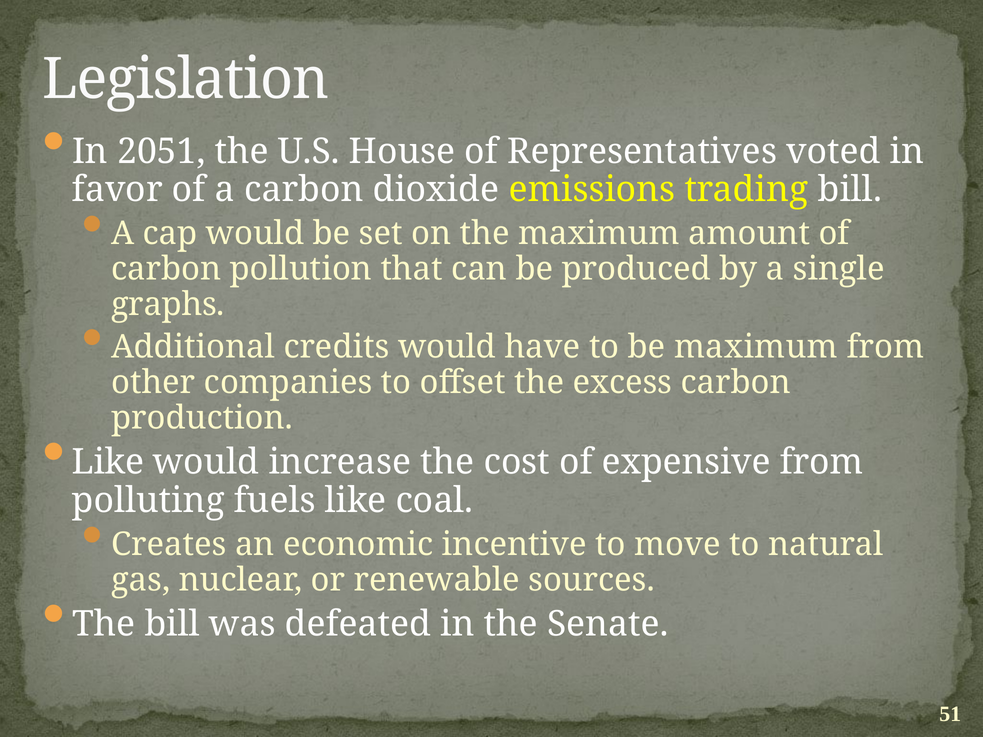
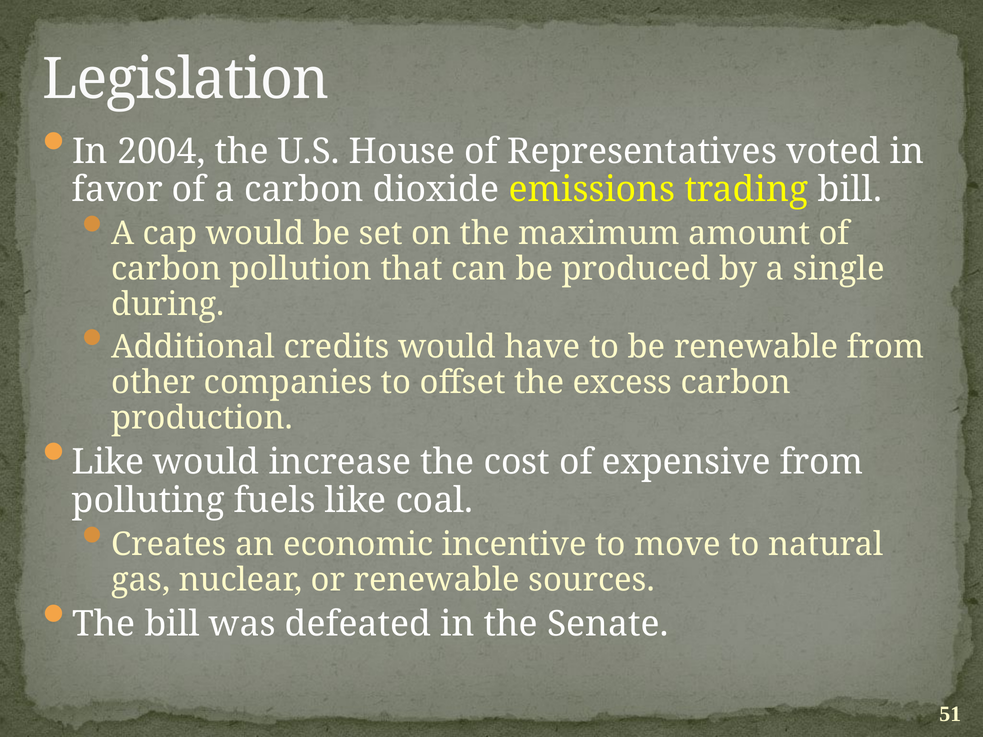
2051: 2051 -> 2004
graphs: graphs -> during
be maximum: maximum -> renewable
